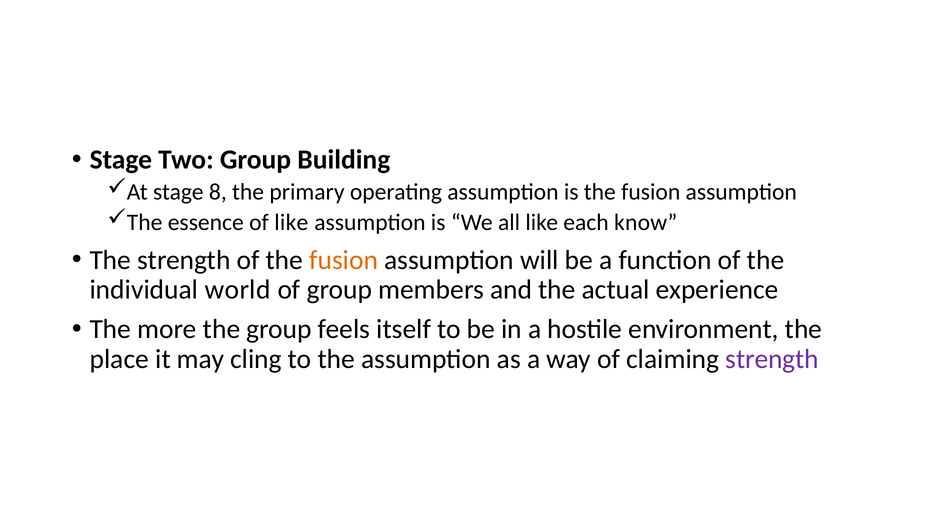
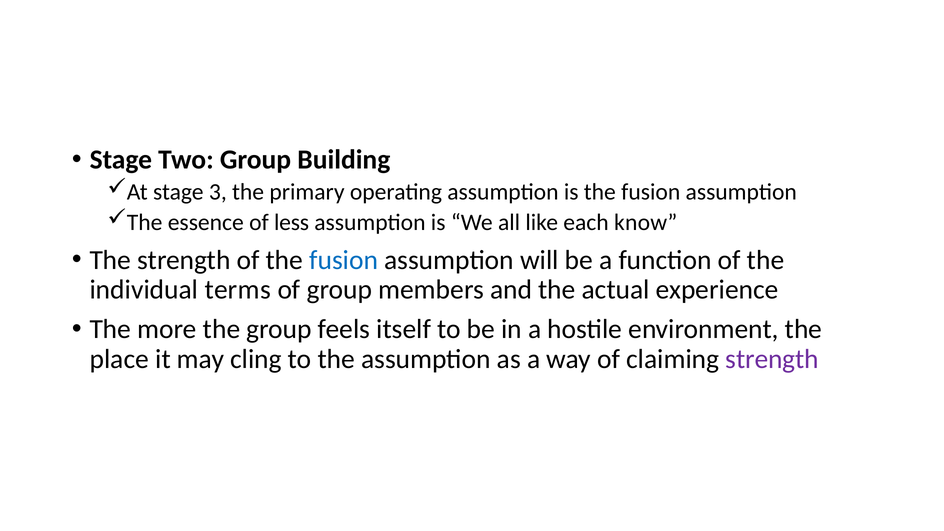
8: 8 -> 3
of like: like -> less
fusion at (344, 260) colour: orange -> blue
world: world -> terms
